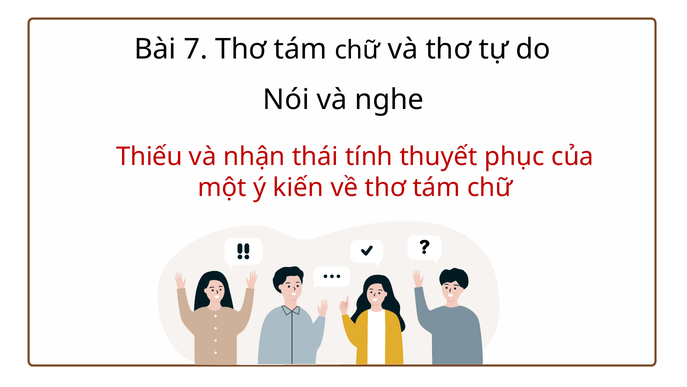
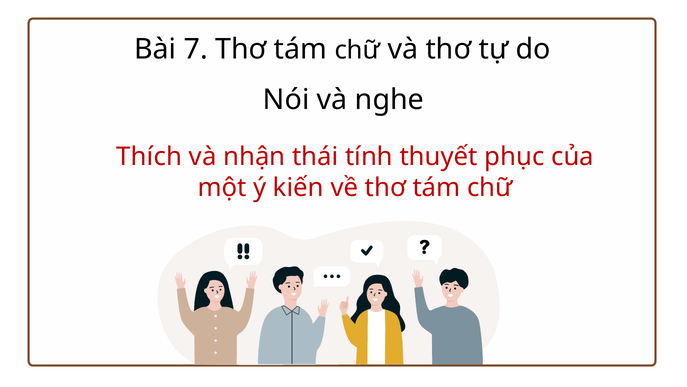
Thiếu: Thiếu -> Thích
